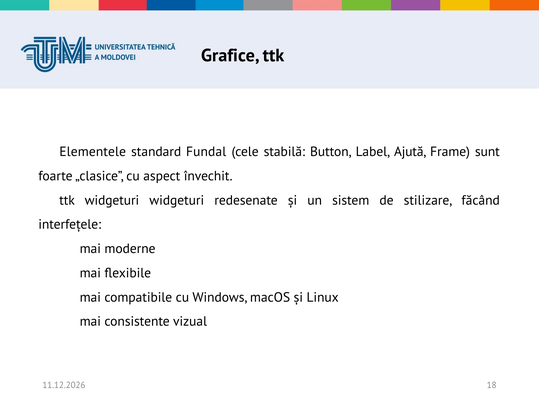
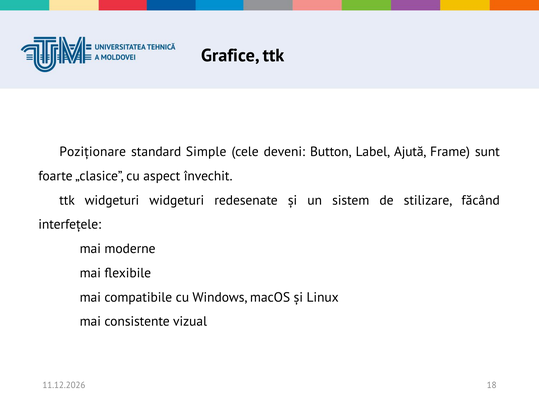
Elementele: Elementele -> Poziționare
Fundal: Fundal -> Simple
stabilă: stabilă -> deveni
